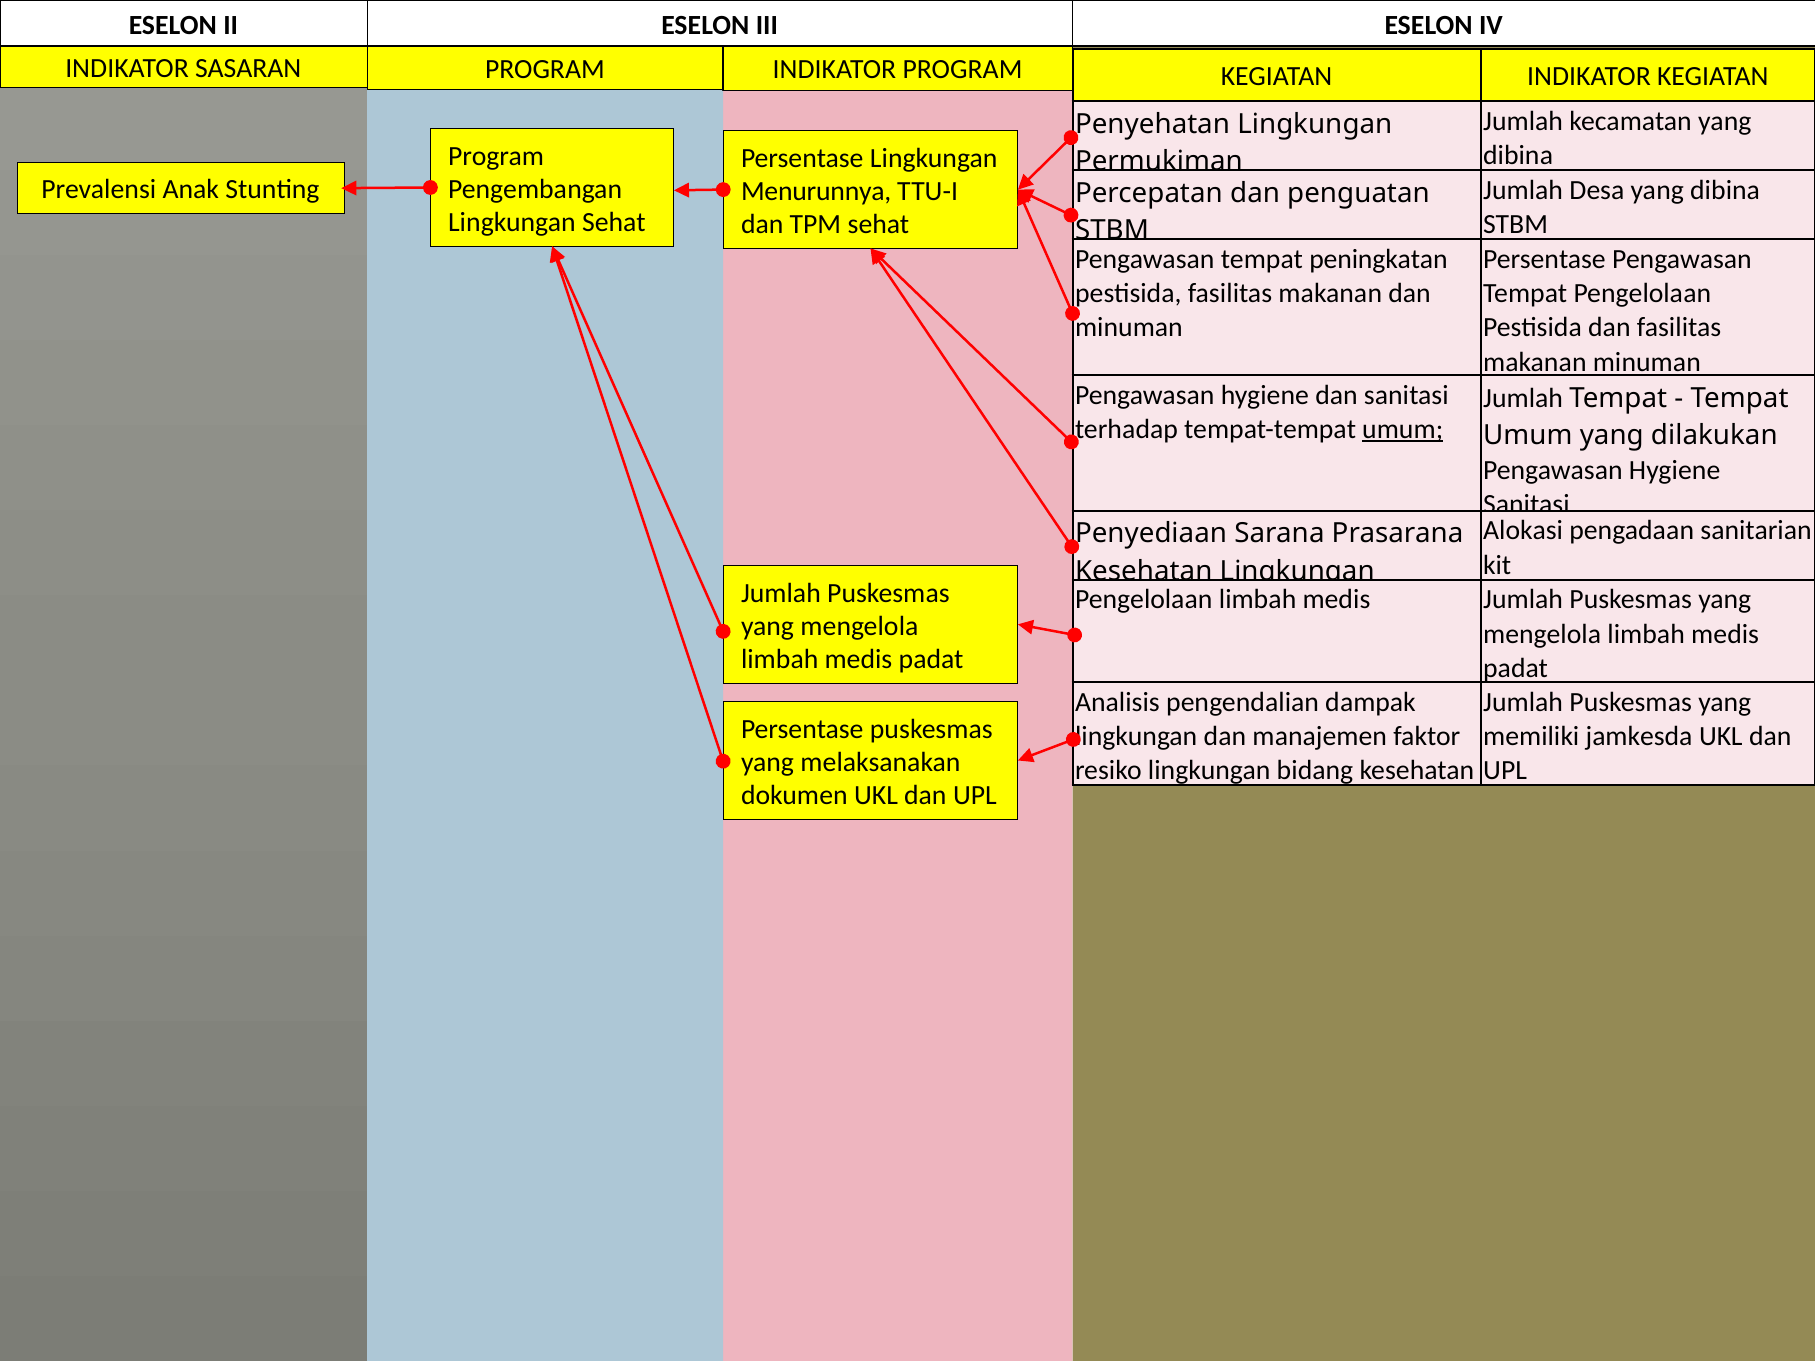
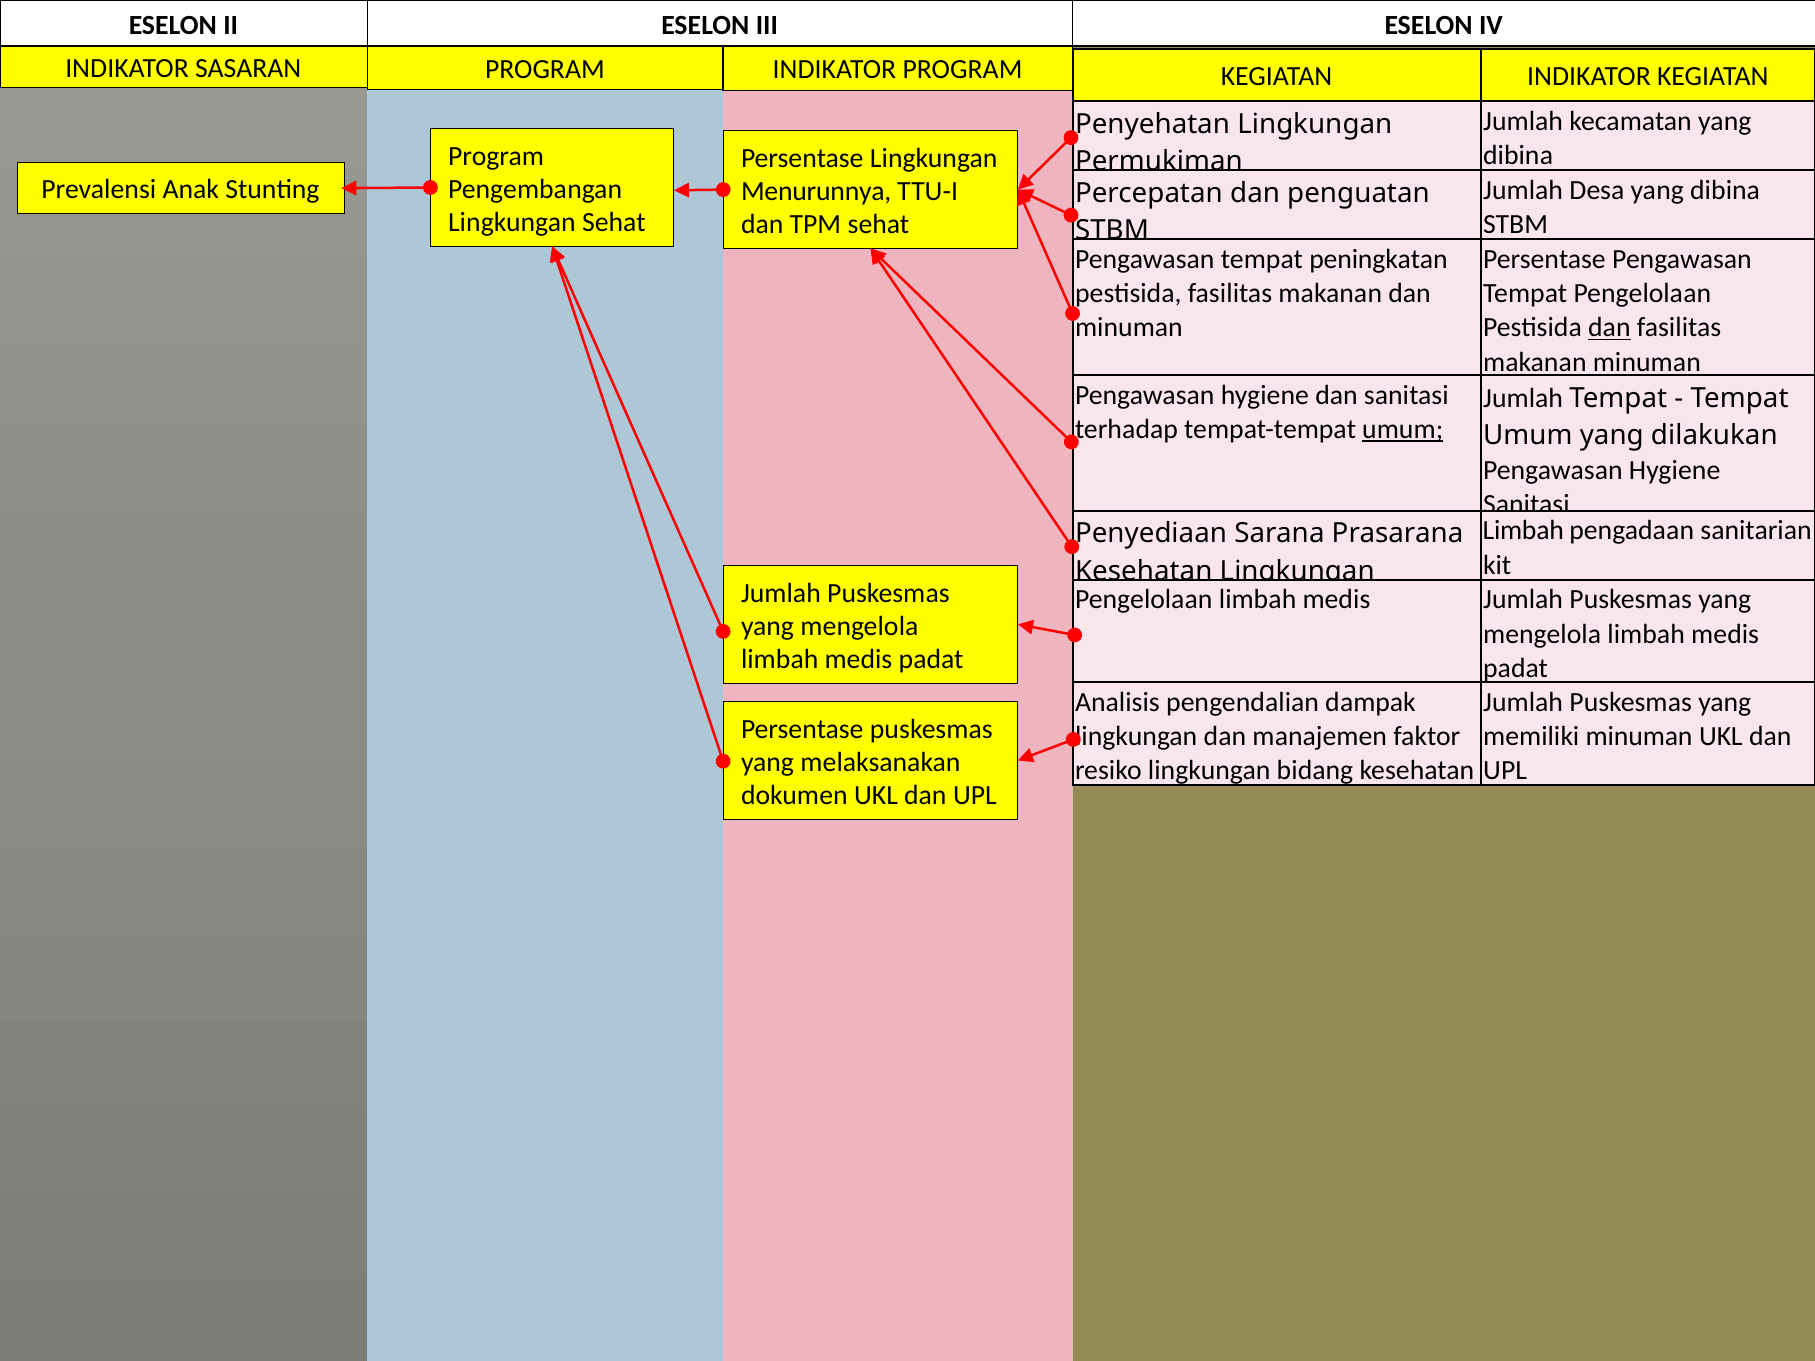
dan at (1609, 328) underline: none -> present
Alokasi at (1523, 531): Alokasi -> Limbah
memiliki jamkesda: jamkesda -> minuman
